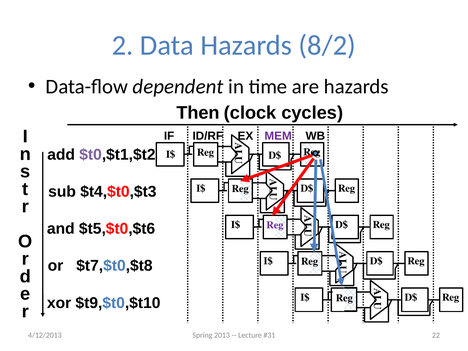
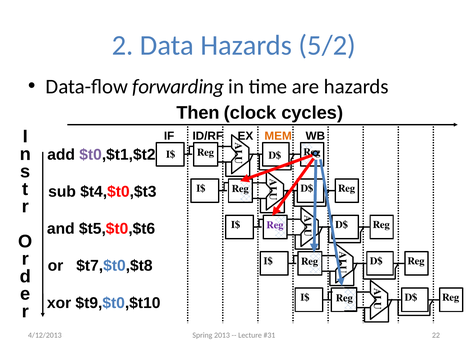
8/2: 8/2 -> 5/2
dependent: dependent -> forwarding
MEM colour: purple -> orange
